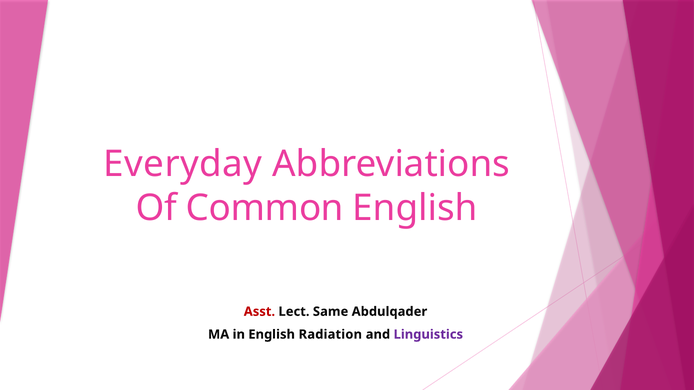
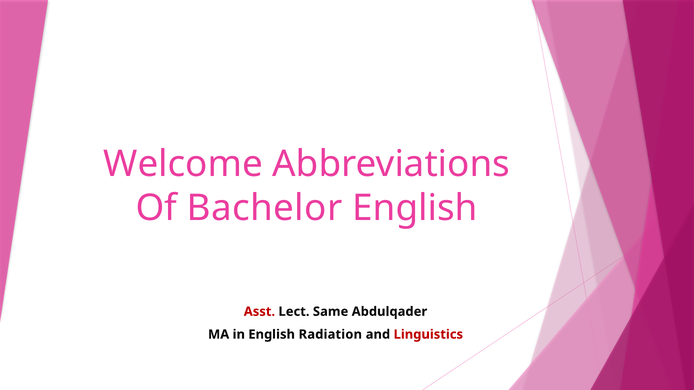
Everyday: Everyday -> Welcome
Common: Common -> Bachelor
Linguistics colour: purple -> red
